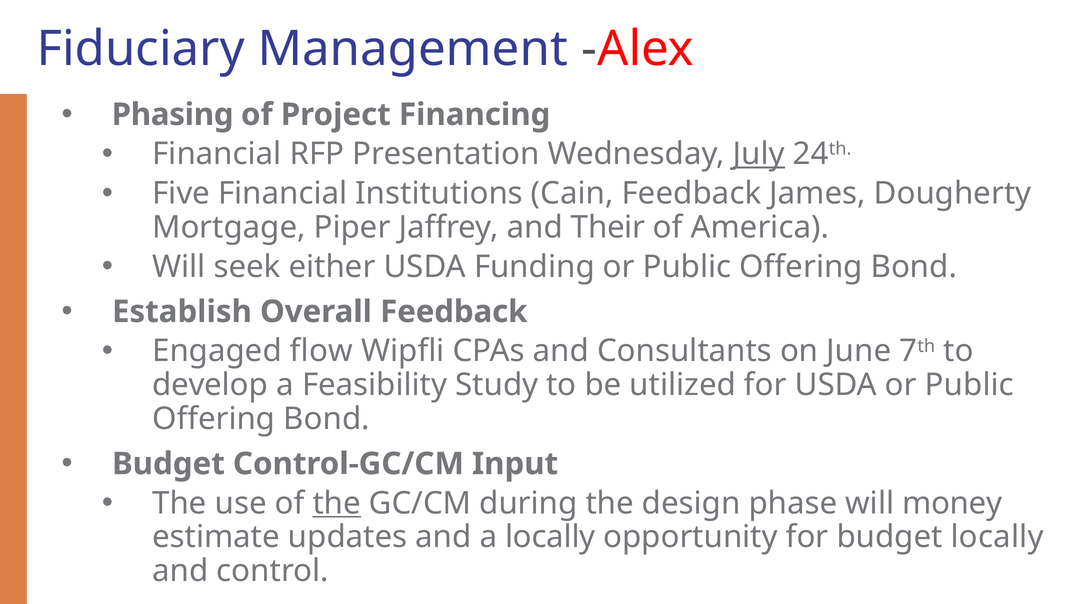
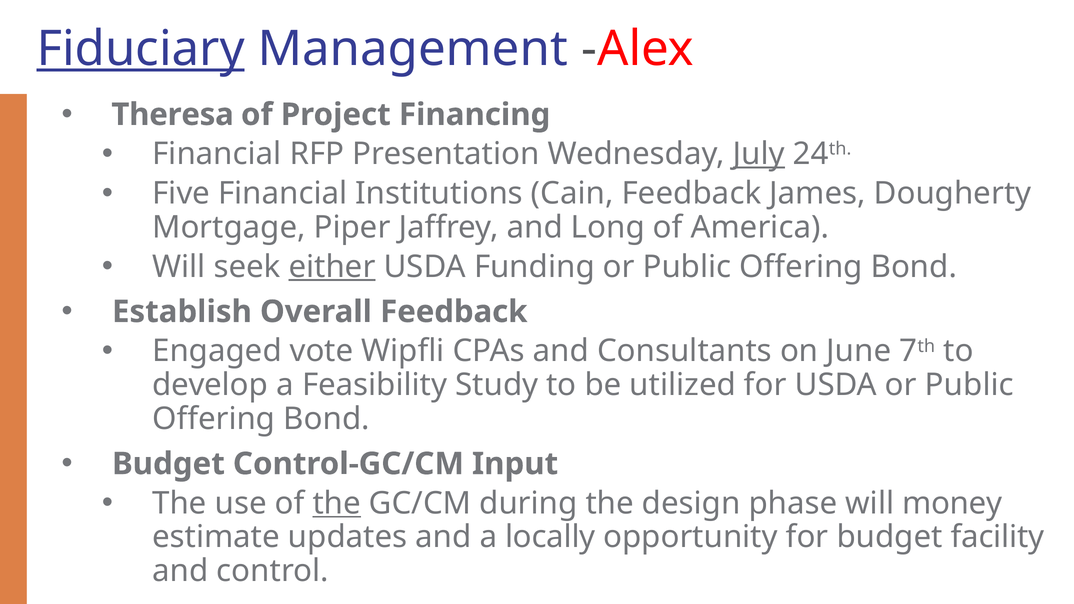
Fiduciary underline: none -> present
Phasing: Phasing -> Theresa
Their: Their -> Long
either underline: none -> present
flow: flow -> vote
budget locally: locally -> facility
